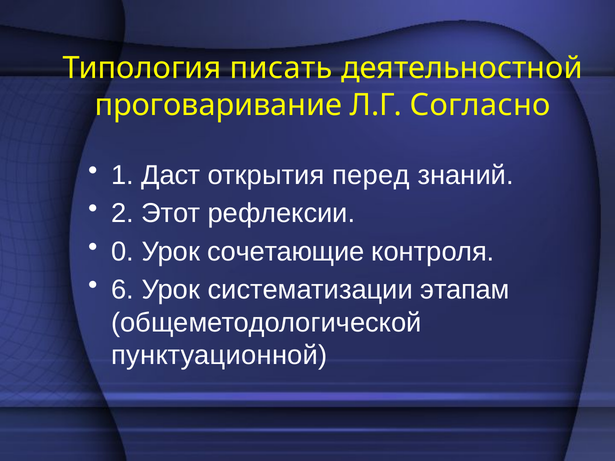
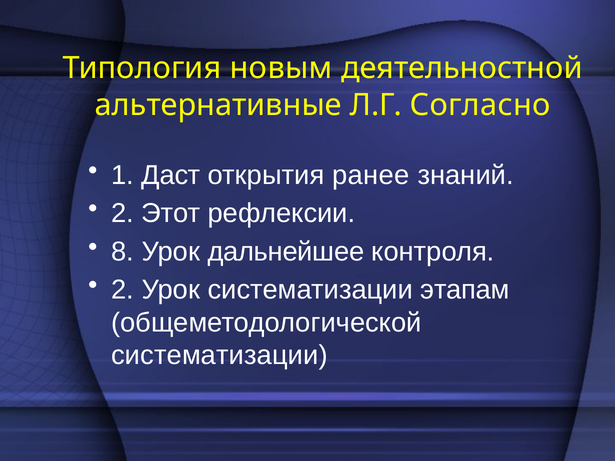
писать: писать -> новым
проговаривание: проговаривание -> альтернативные
перед: перед -> ранее
0: 0 -> 8
сочетающие: сочетающие -> дальнейшее
6 at (123, 290): 6 -> 2
пунктуационной at (219, 356): пунктуационной -> систематизации
